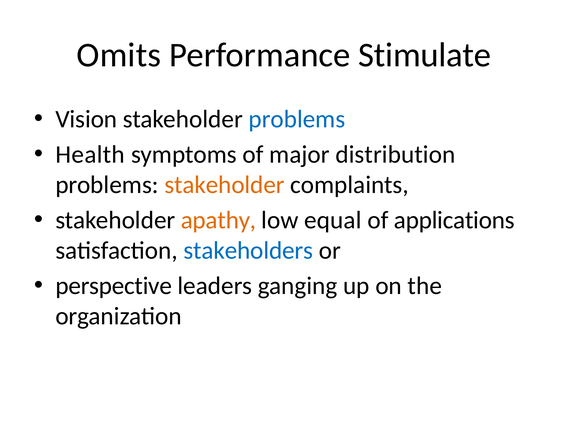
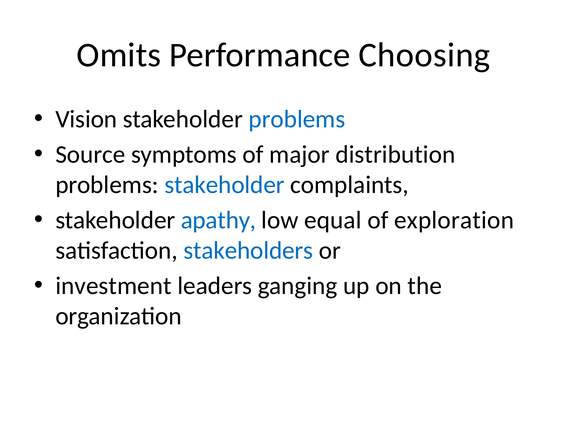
Stimulate: Stimulate -> Choosing
Health: Health -> Source
stakeholder at (225, 185) colour: orange -> blue
apathy colour: orange -> blue
applications: applications -> exploration
perspective: perspective -> investment
